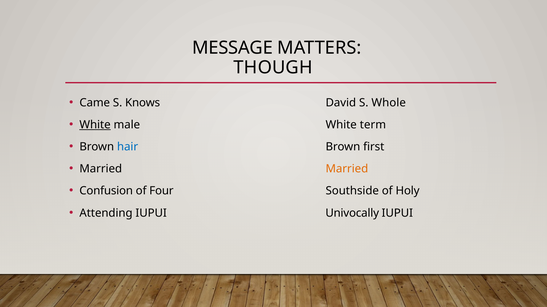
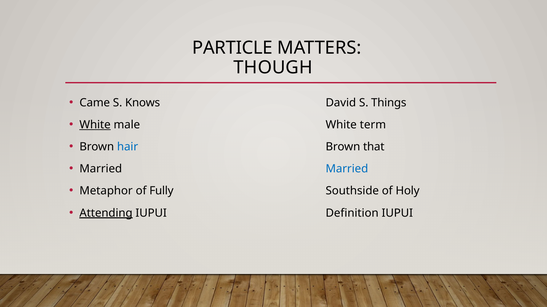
MESSAGE: MESSAGE -> PARTICLE
Whole: Whole -> Things
first: first -> that
Married at (347, 169) colour: orange -> blue
Confusion: Confusion -> Metaphor
Four: Four -> Fully
Attending underline: none -> present
Univocally: Univocally -> Definition
